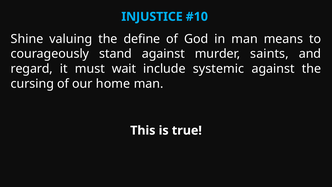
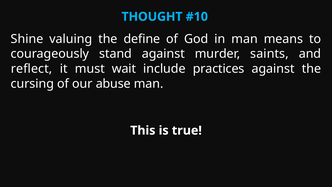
INJUSTICE: INJUSTICE -> THOUGHT
regard: regard -> reflect
systemic: systemic -> practices
home: home -> abuse
